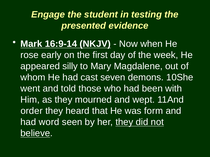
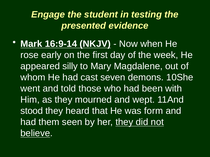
order: order -> stood
word: word -> them
